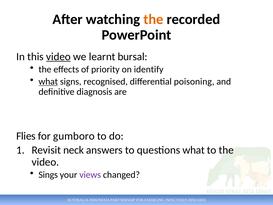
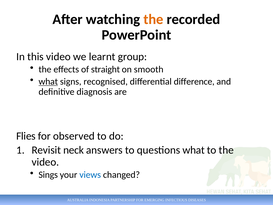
video at (58, 57) underline: present -> none
bursal: bursal -> group
priority: priority -> straight
identify: identify -> smooth
poisoning: poisoning -> difference
gumboro: gumboro -> observed
views colour: purple -> blue
